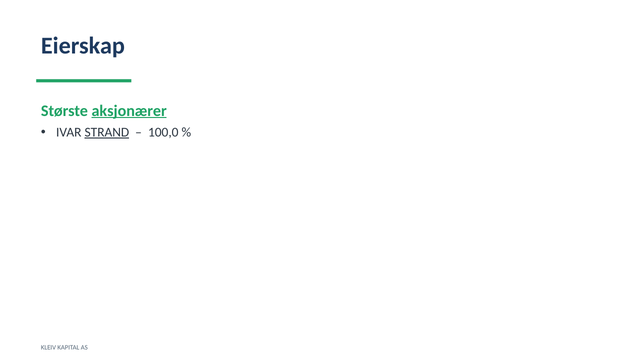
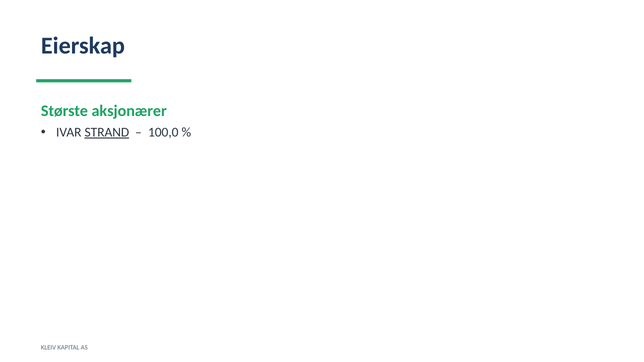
aksjonærer underline: present -> none
